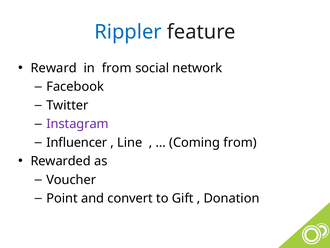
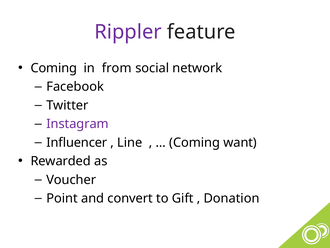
Rippler colour: blue -> purple
Reward at (54, 68): Reward -> Coming
Coming from: from -> want
